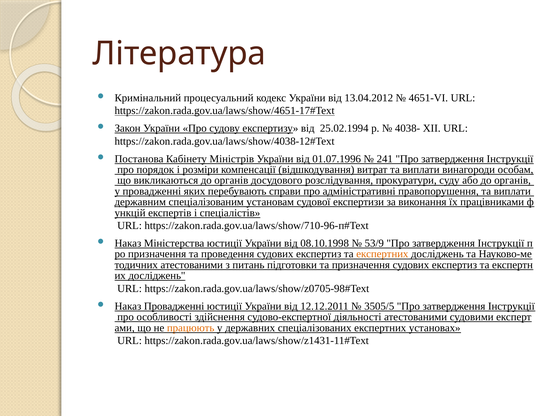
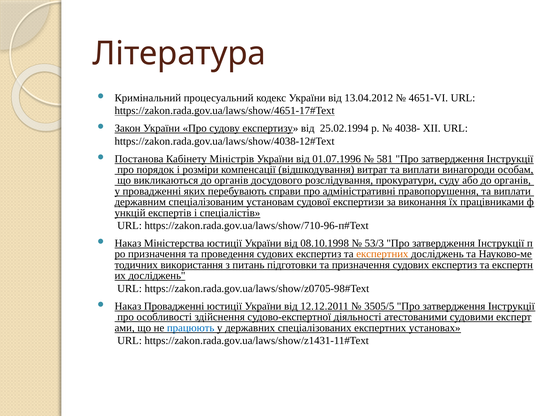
241: 241 -> 581
53/9: 53/9 -> 53/3
атестованими at (192, 265): атестованими -> використання
працюють colour: orange -> blue
